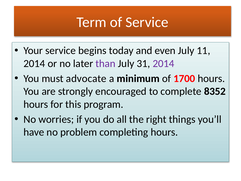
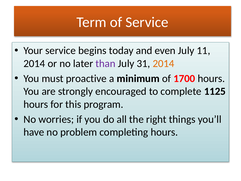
2014 at (164, 63) colour: purple -> orange
advocate: advocate -> proactive
8352: 8352 -> 1125
